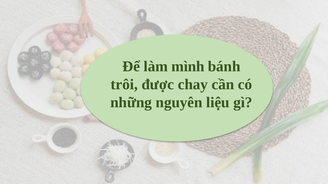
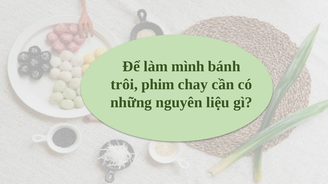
được: được -> phim
